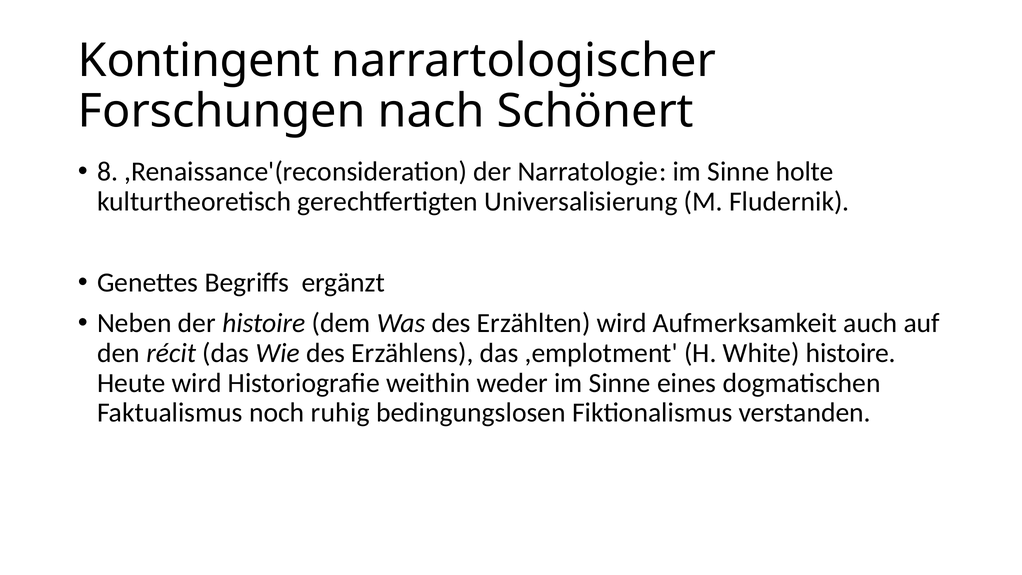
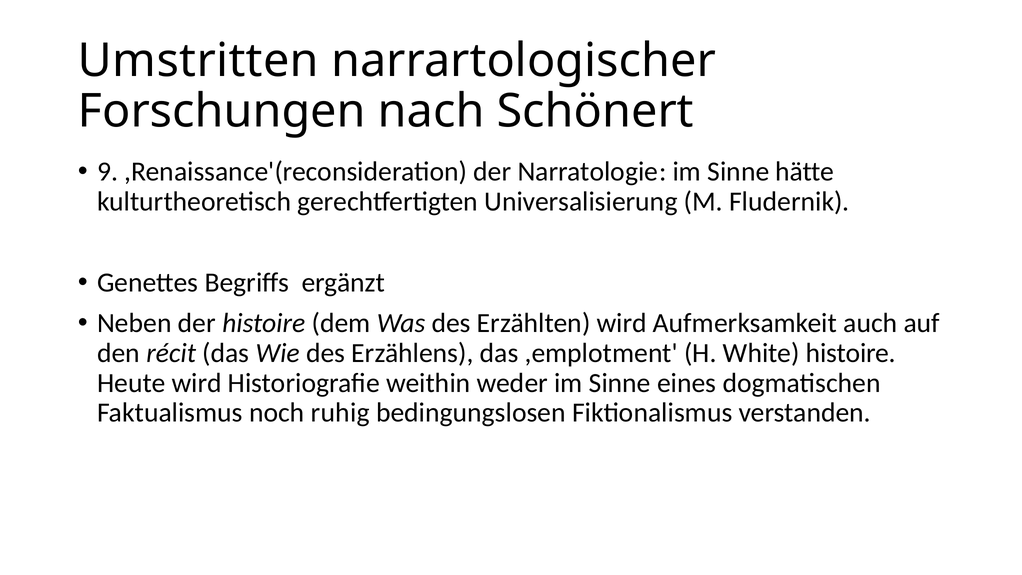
Kontingent: Kontingent -> Umstritten
8: 8 -> 9
holte: holte -> hätte
